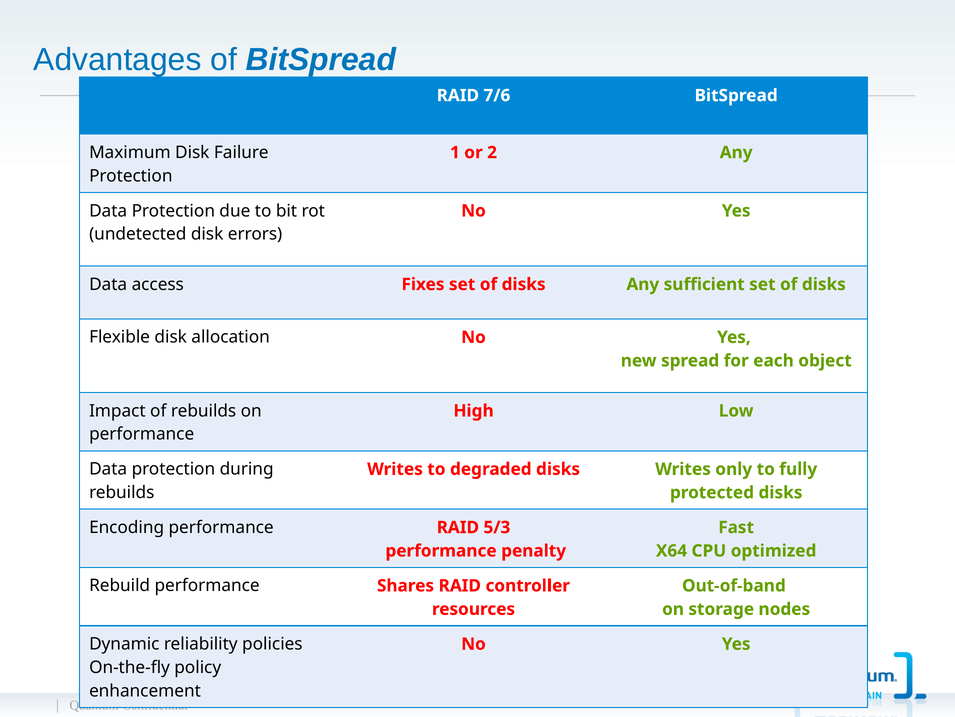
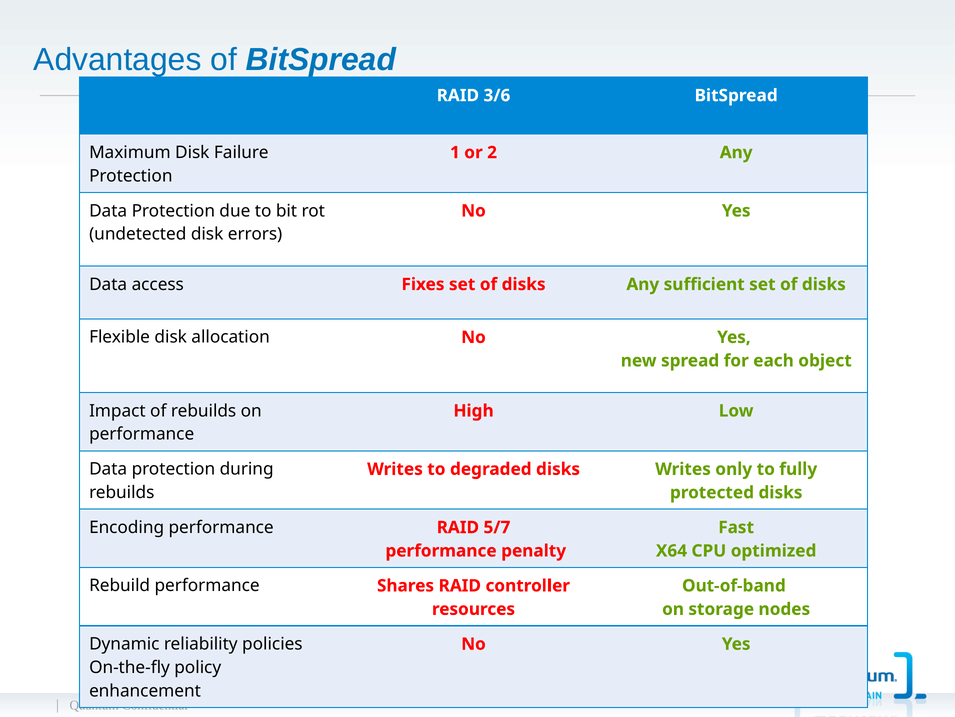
7/6: 7/6 -> 3/6
5/3: 5/3 -> 5/7
